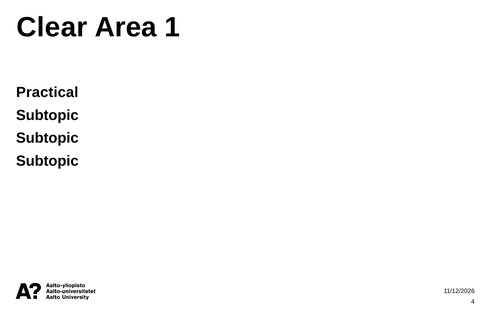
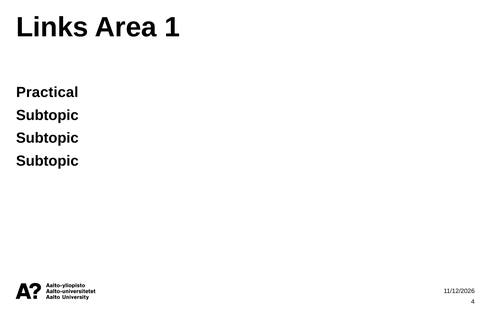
Clear: Clear -> Links
